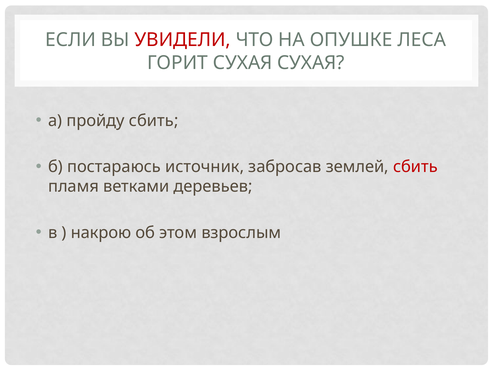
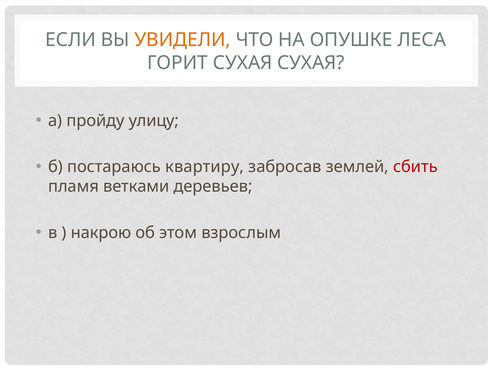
УВИДЕЛИ colour: red -> orange
пройду сбить: сбить -> улицу
источник: источник -> квартиру
